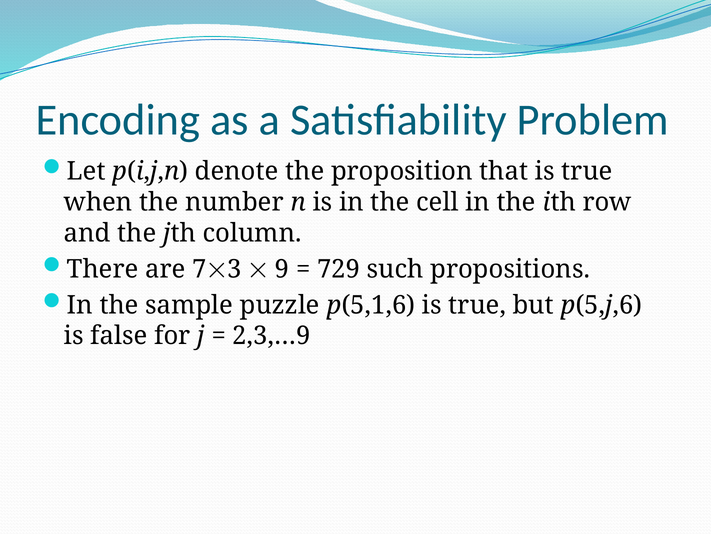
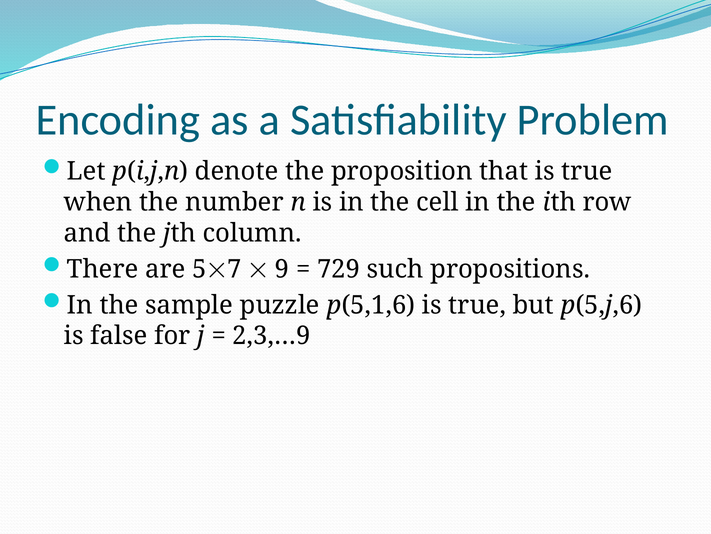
7: 7 -> 5
3: 3 -> 7
